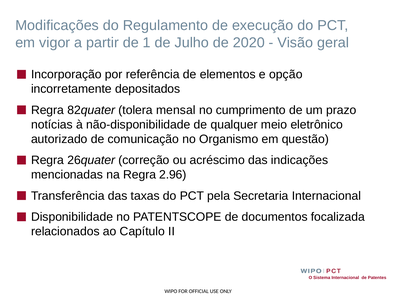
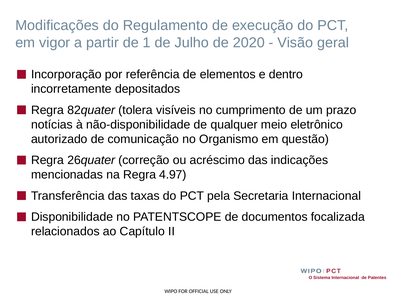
opção: opção -> dentro
mensal: mensal -> visíveis
2.96: 2.96 -> 4.97
